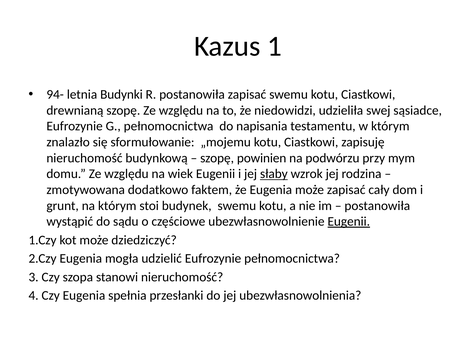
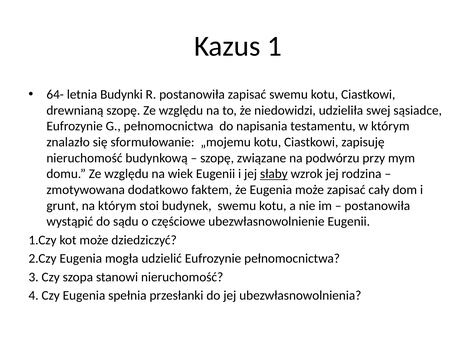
94-: 94- -> 64-
powinien: powinien -> związane
Eugenii at (349, 222) underline: present -> none
